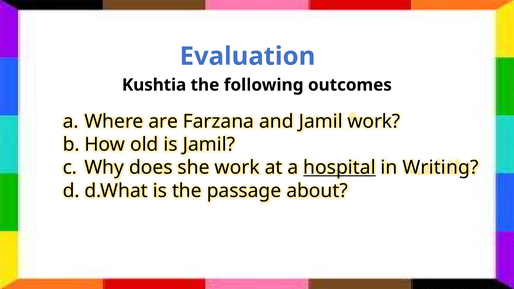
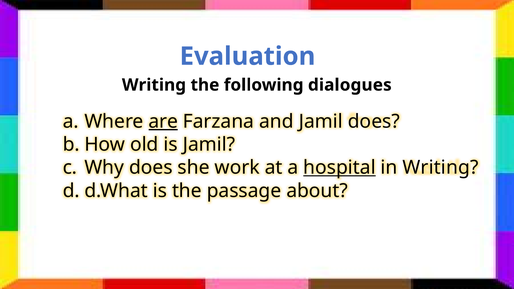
Kushtia at (154, 85): Kushtia -> Writing
outcomes: outcomes -> dialogues
are underline: none -> present
Jamil work: work -> does
